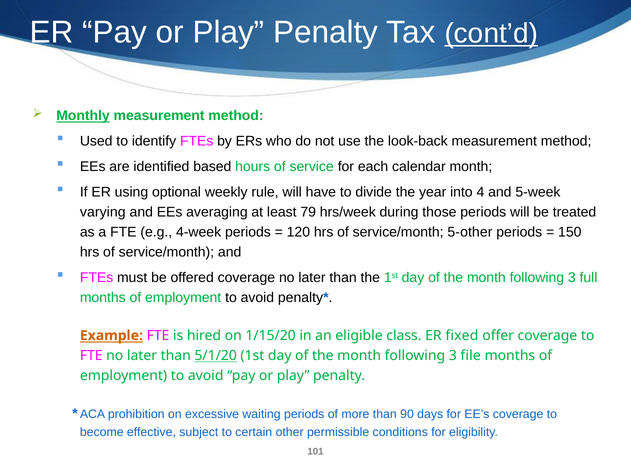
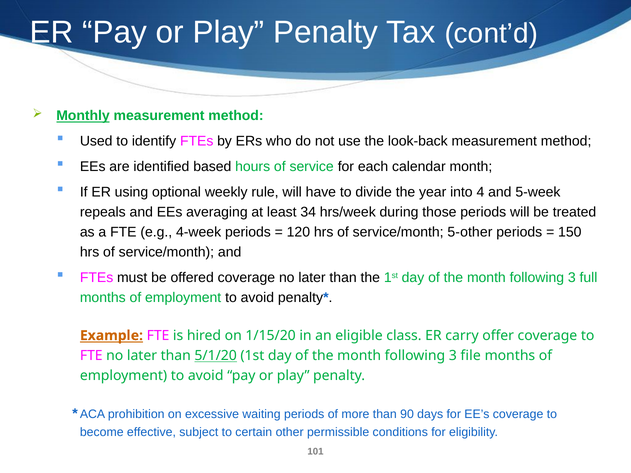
cont’d underline: present -> none
varying: varying -> repeals
79: 79 -> 34
fixed: fixed -> carry
